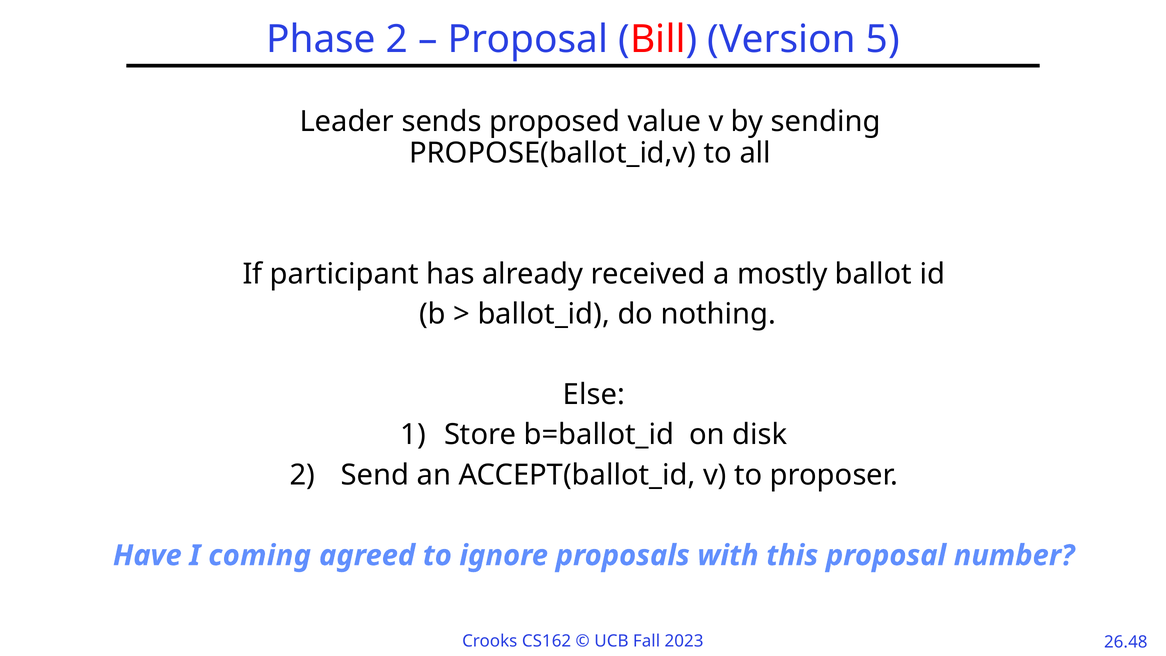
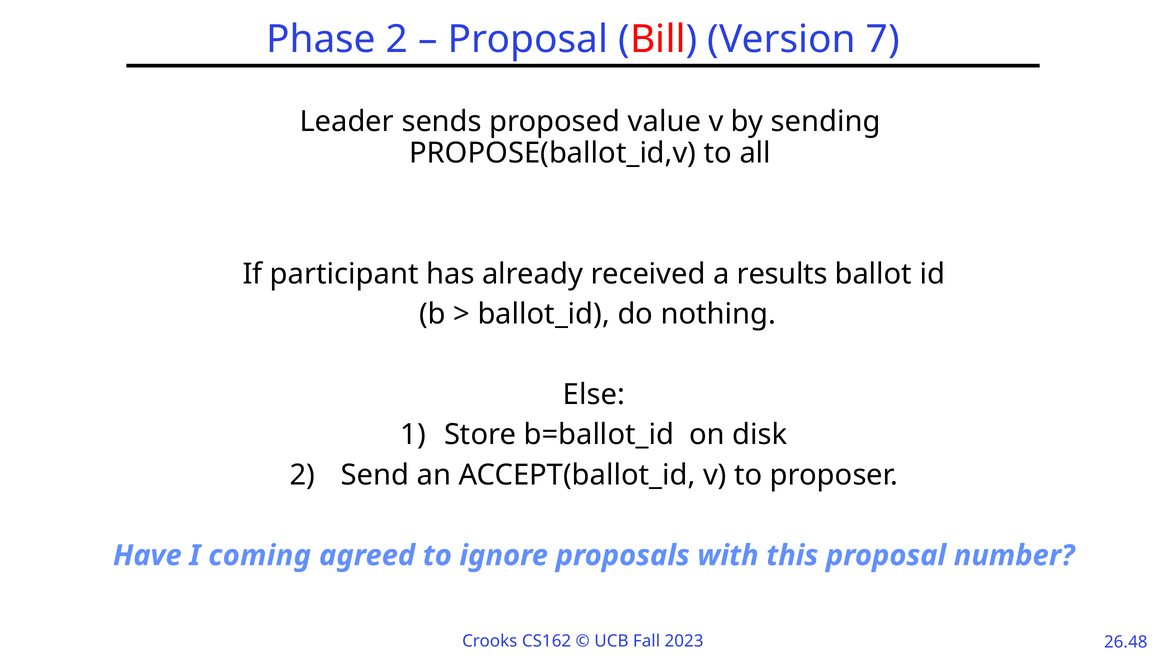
5: 5 -> 7
mostly: mostly -> results
